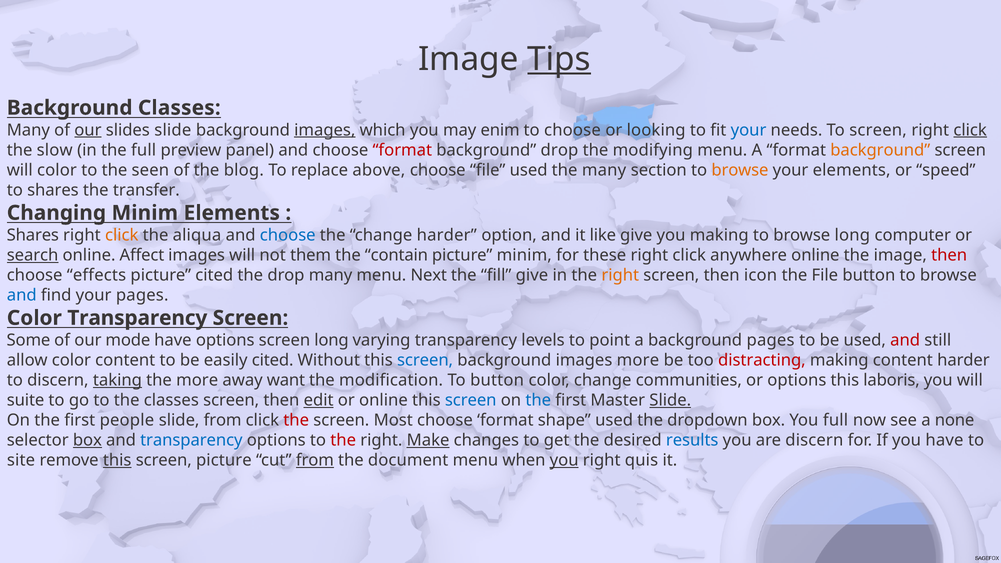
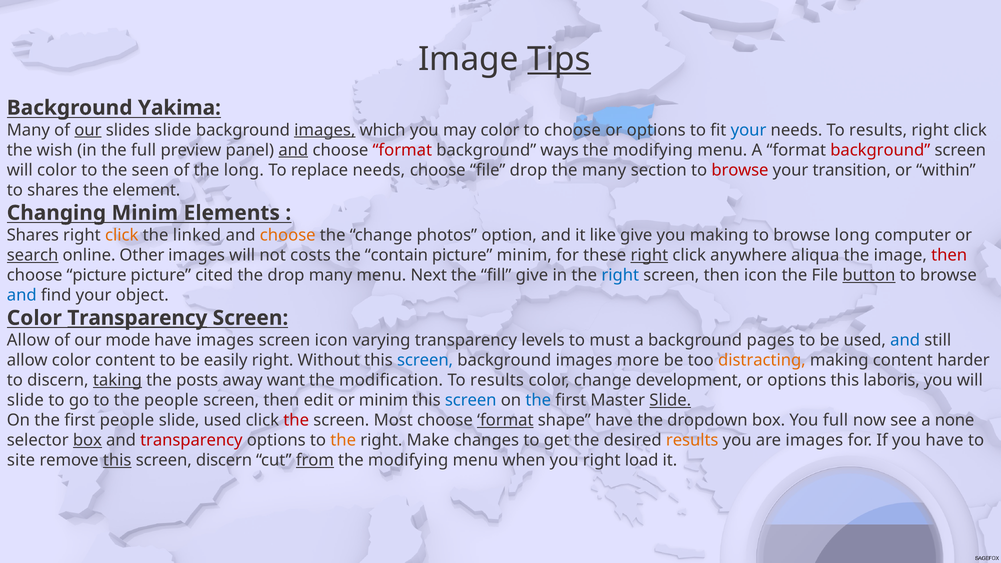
Background Classes: Classes -> Yakima
may enim: enim -> color
looking at (656, 130): looking -> options
needs To screen: screen -> results
click at (970, 130) underline: present -> none
slow: slow -> wish
and at (293, 150) underline: none -> present
background drop: drop -> ways
background at (880, 150) colour: orange -> red
the blog: blog -> long
replace above: above -> needs
file used: used -> drop
browse at (740, 170) colour: orange -> red
your elements: elements -> transition
speed: speed -> within
transfer: transfer -> element
aliqua: aliqua -> linked
choose at (288, 235) colour: blue -> orange
change harder: harder -> photos
Affect: Affect -> Other
them: them -> costs
right at (649, 255) underline: none -> present
anywhere online: online -> aliqua
choose effects: effects -> picture
right at (620, 275) colour: orange -> blue
button at (869, 275) underline: none -> present
your pages: pages -> object
Transparency at (137, 318) underline: none -> present
Some at (28, 340): Some -> Allow
have options: options -> images
screen long: long -> icon
point: point -> must
and at (905, 340) colour: red -> blue
easily cited: cited -> right
distracting colour: red -> orange
the more: more -> posts
button at (497, 380): button -> results
communities: communities -> development
suite at (26, 400): suite -> slide
the classes: classes -> people
edit underline: present -> none
or online: online -> minim
slide from: from -> used
format at (505, 420) underline: none -> present
shape used: used -> have
transparency at (191, 440) colour: blue -> red
the at (343, 440) colour: red -> orange
Make underline: present -> none
results at (692, 440) colour: blue -> orange
are discern: discern -> images
screen picture: picture -> discern
document at (408, 460): document -> modifying
you at (564, 460) underline: present -> none
quis: quis -> load
